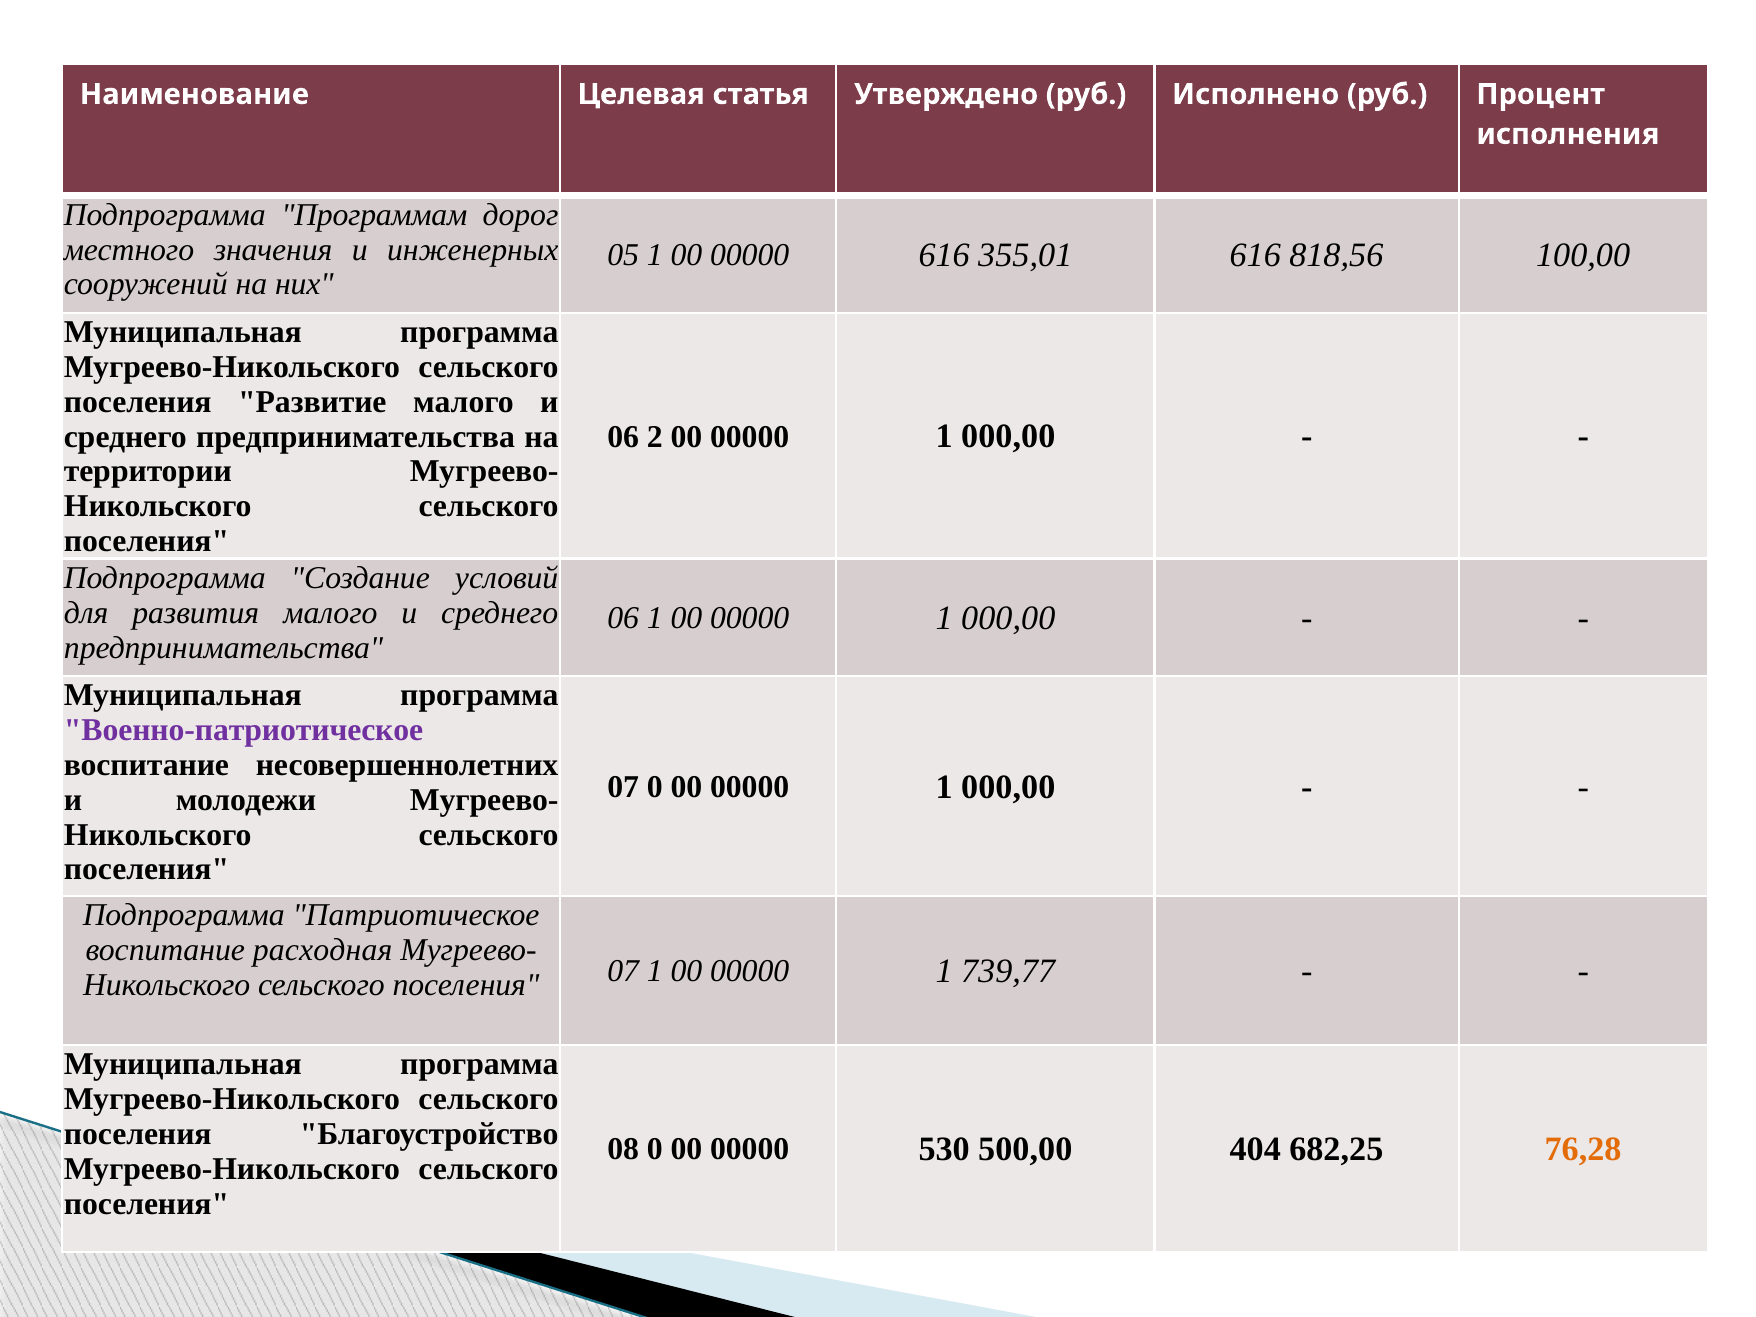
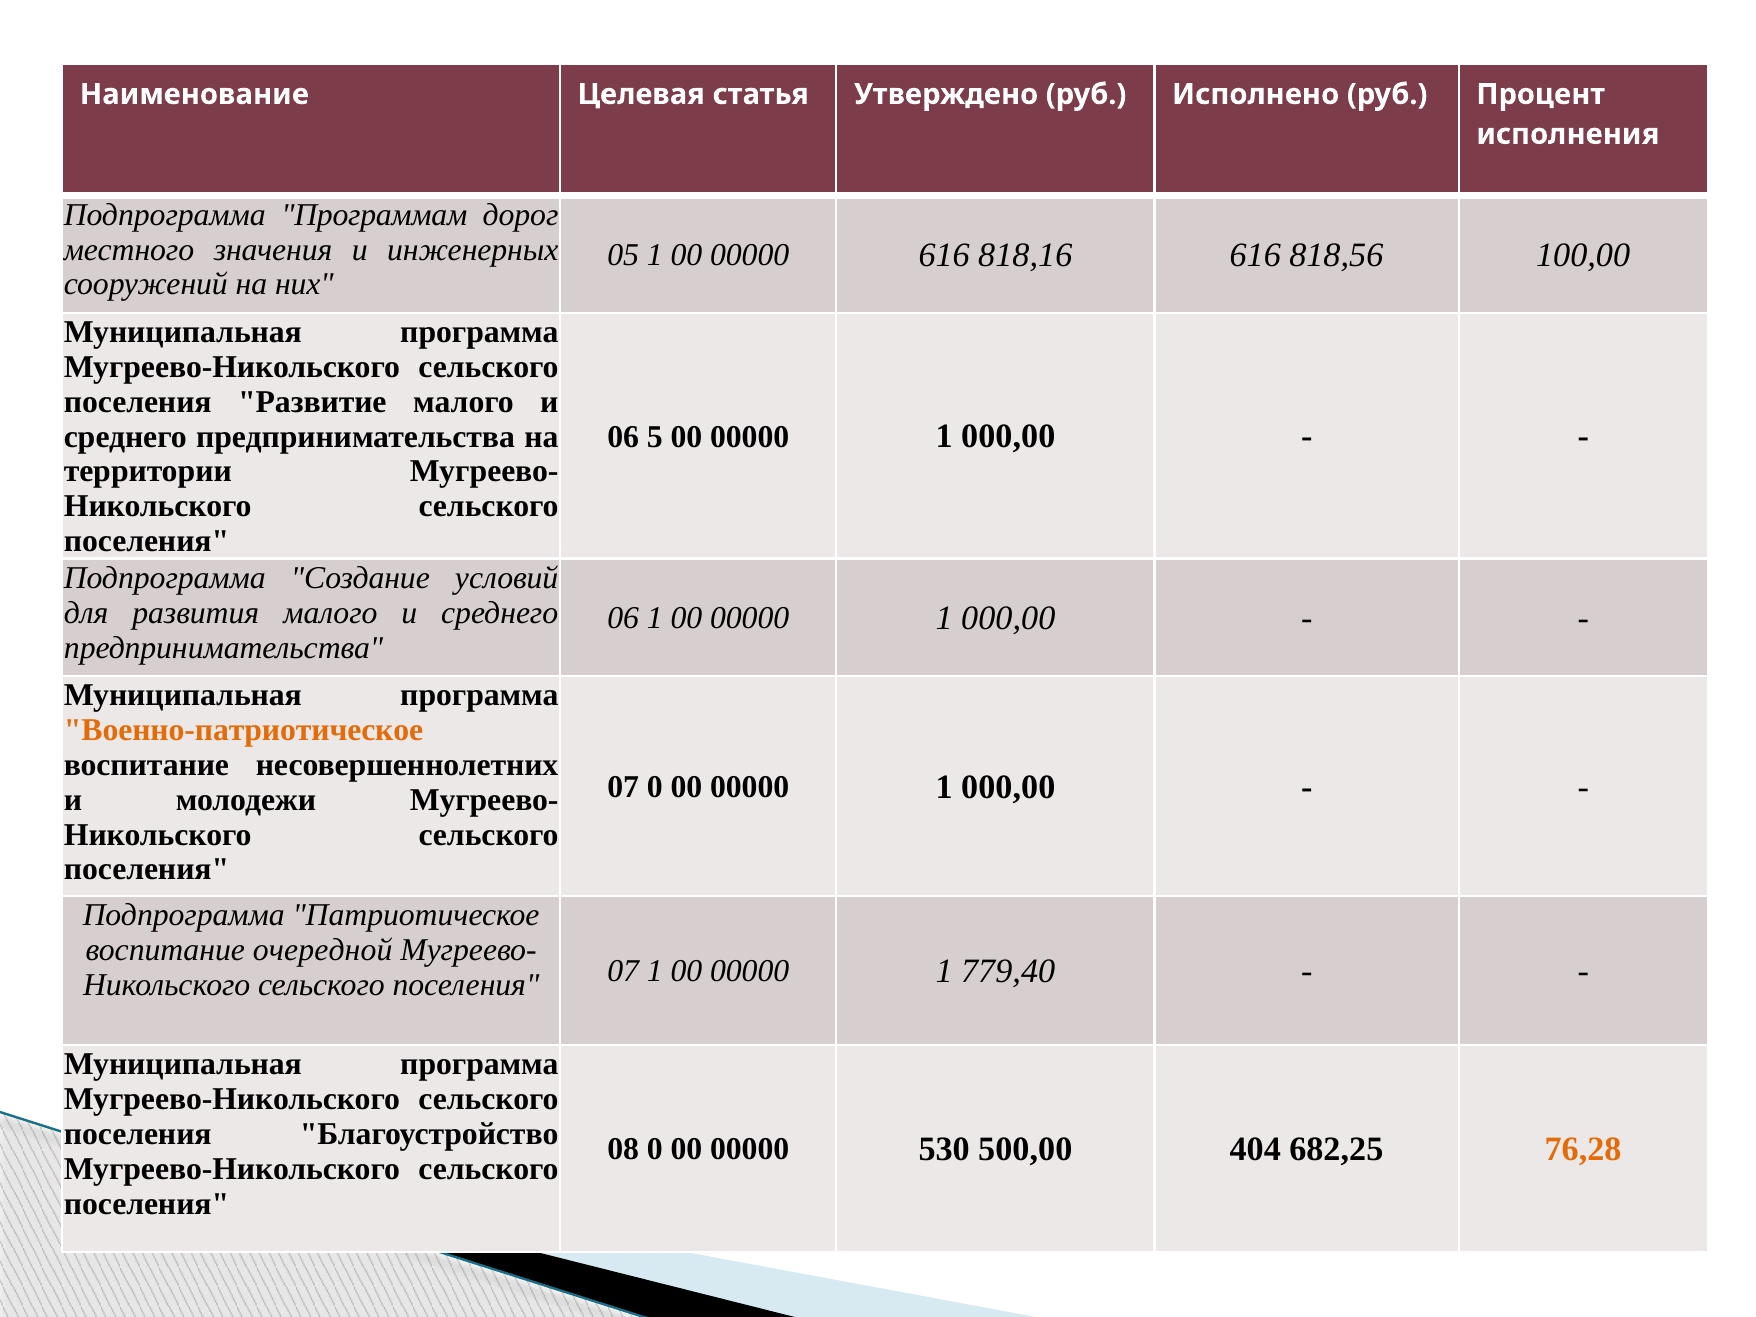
355,01: 355,01 -> 818,16
2: 2 -> 5
Военно-патриотическое colour: purple -> orange
расходная: расходная -> очередной
739,77: 739,77 -> 779,40
